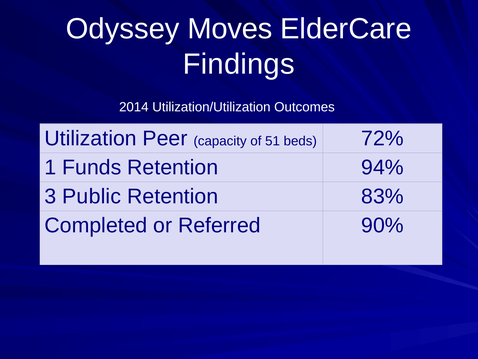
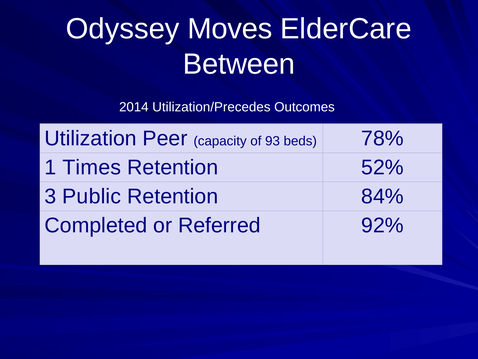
Findings: Findings -> Between
Utilization/Utilization: Utilization/Utilization -> Utilization/Precedes
51: 51 -> 93
72%: 72% -> 78%
Funds: Funds -> Times
94%: 94% -> 52%
83%: 83% -> 84%
90%: 90% -> 92%
